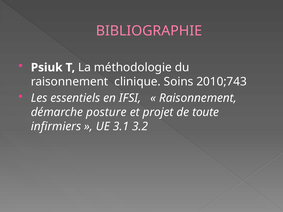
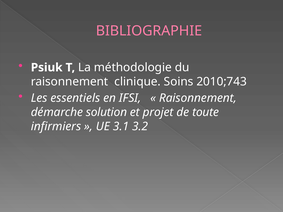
posture: posture -> solution
